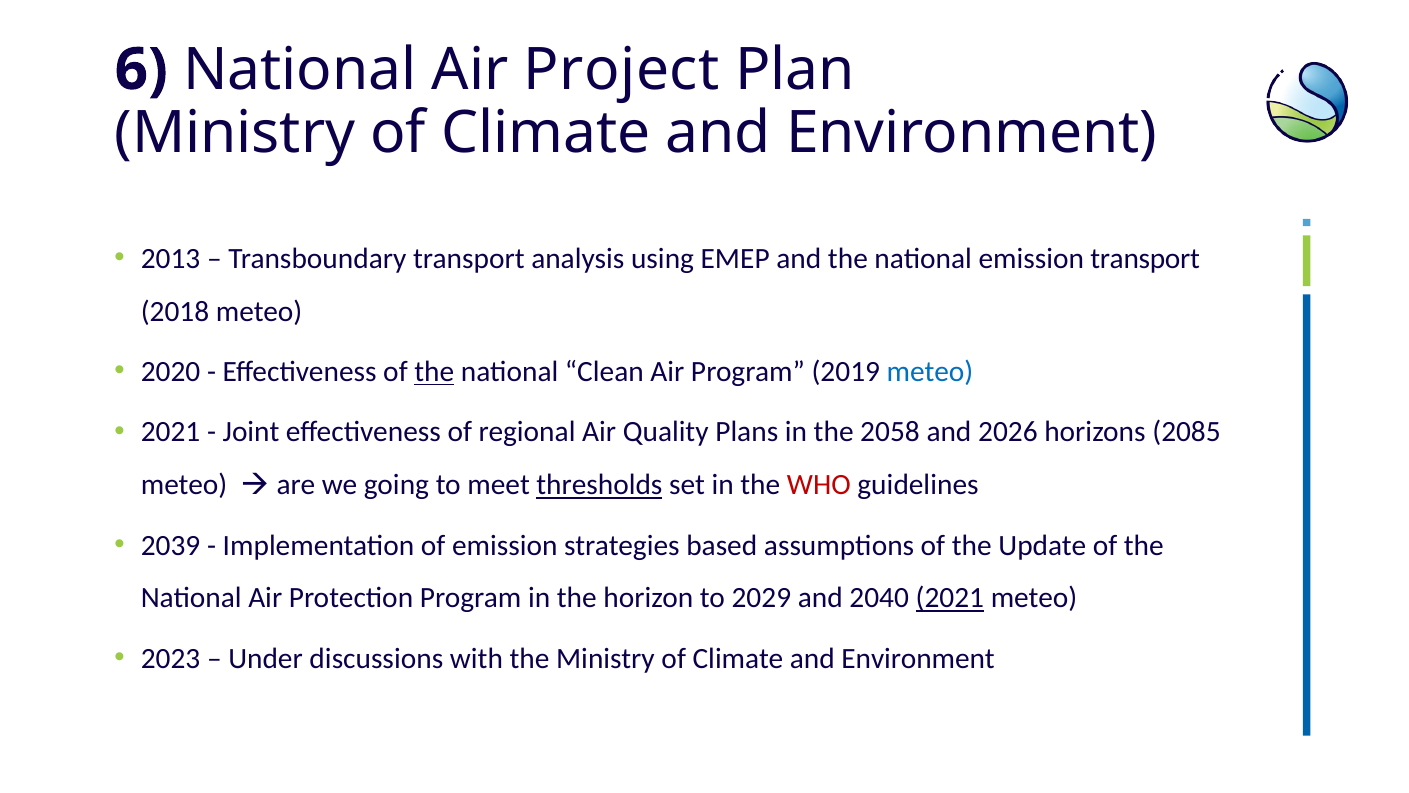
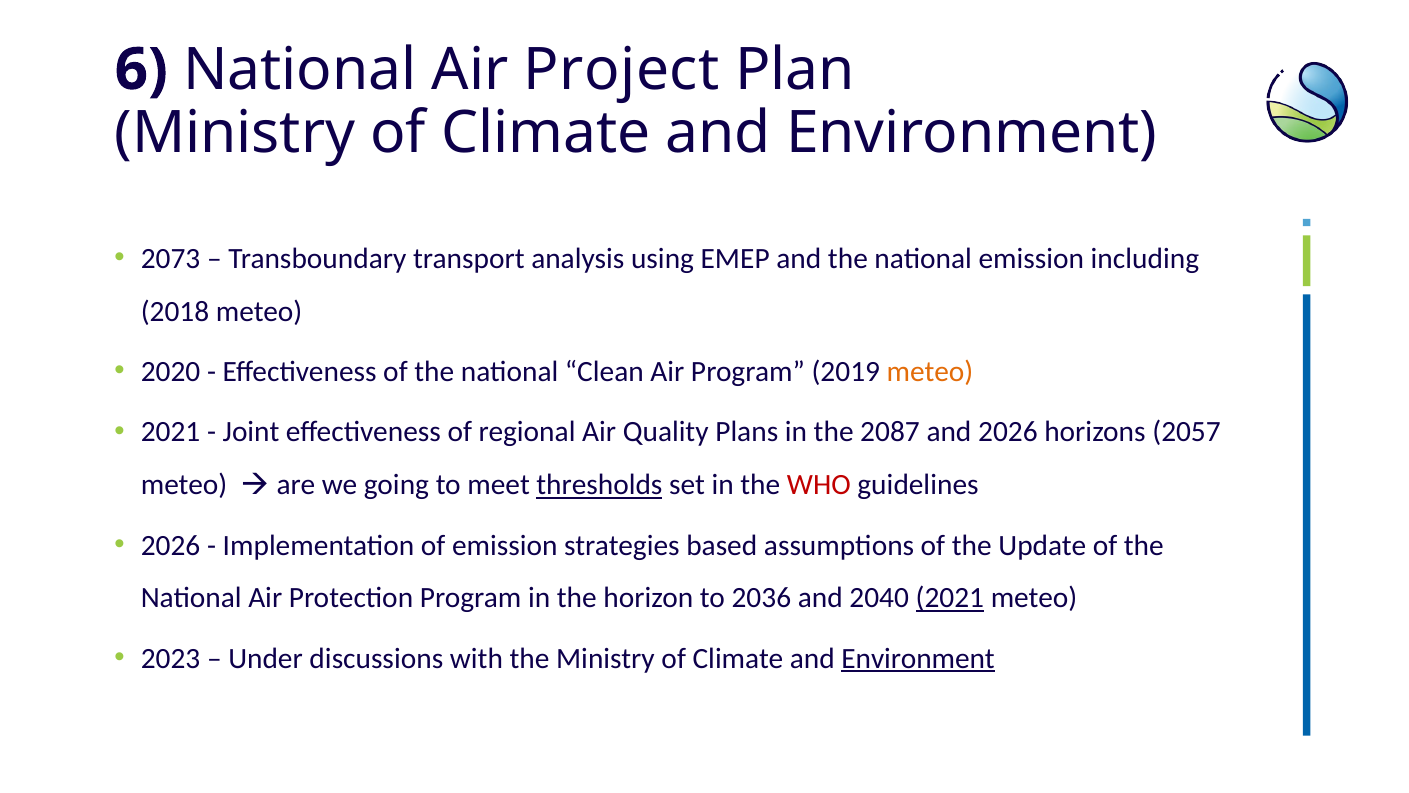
2013: 2013 -> 2073
emission transport: transport -> including
the at (434, 372) underline: present -> none
meteo at (930, 372) colour: blue -> orange
2058: 2058 -> 2087
2085: 2085 -> 2057
2039 at (171, 545): 2039 -> 2026
2029: 2029 -> 2036
Environment at (918, 658) underline: none -> present
